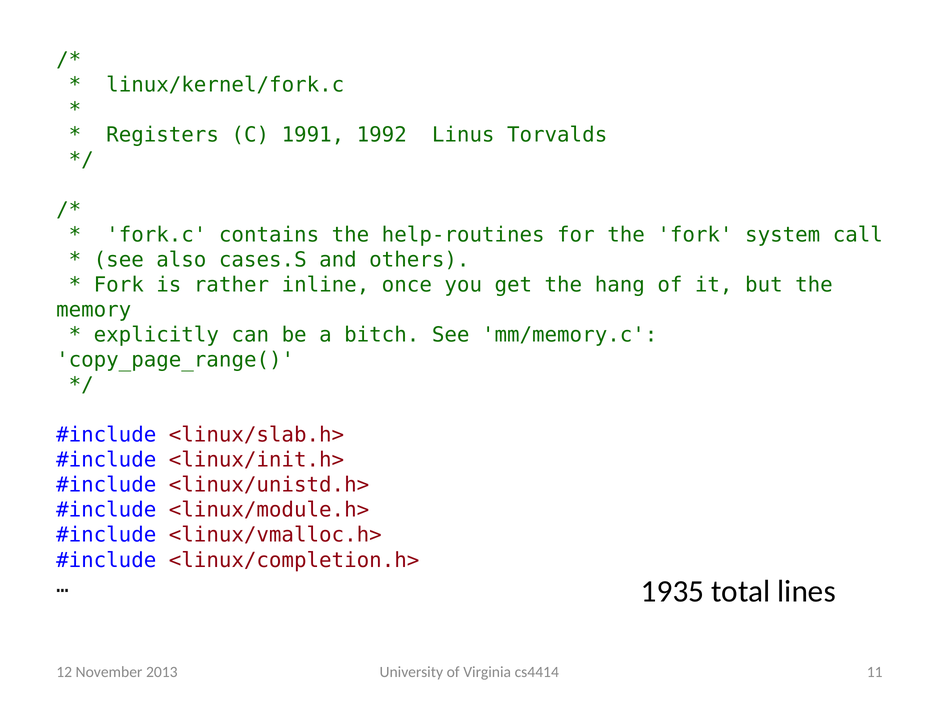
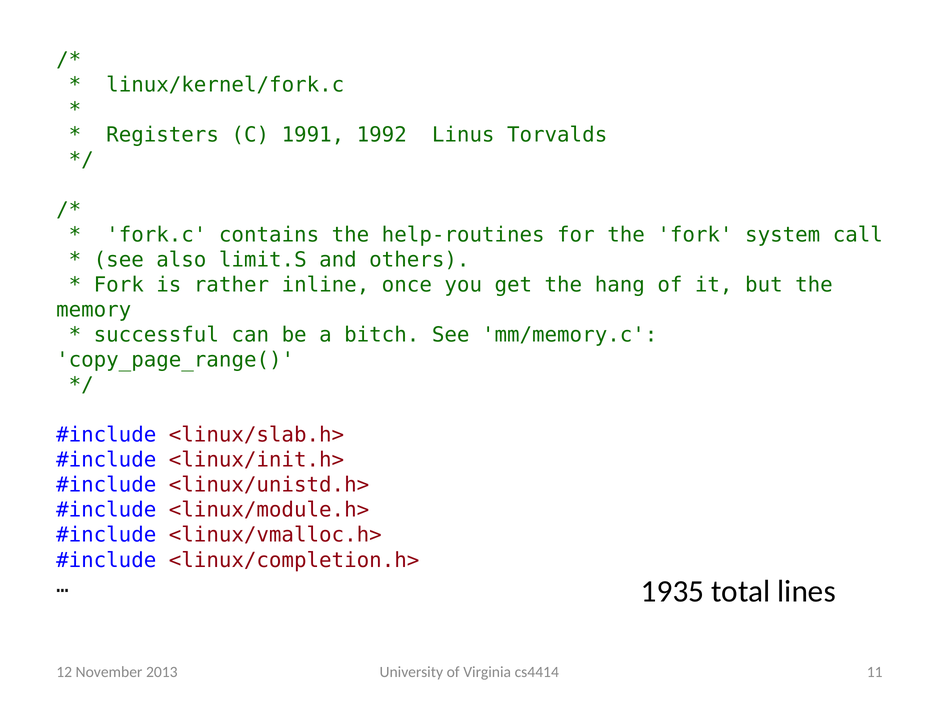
cases.S: cases.S -> limit.S
explicitly: explicitly -> successful
